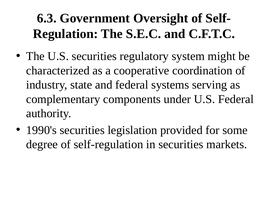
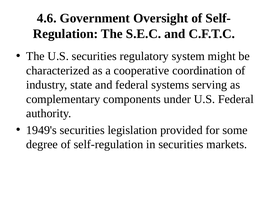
6.3: 6.3 -> 4.6
1990's: 1990's -> 1949's
